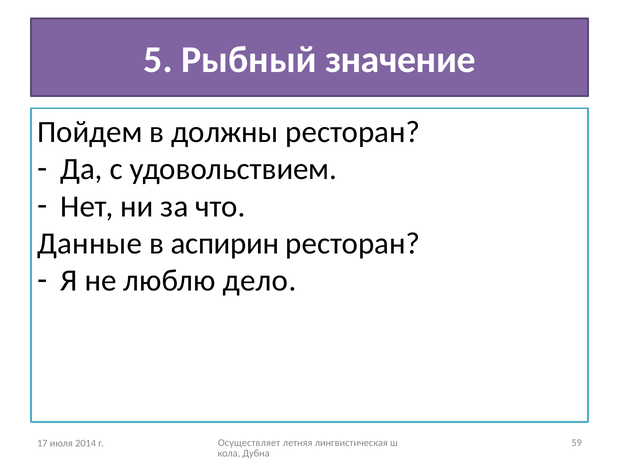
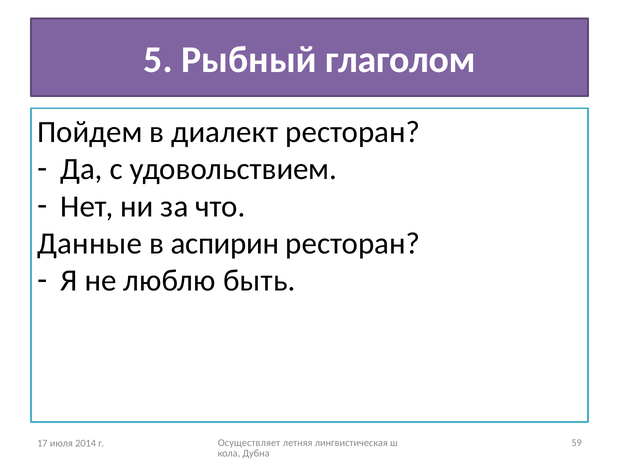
значение: значение -> глаголом
должны: должны -> диалект
дело: дело -> быть
